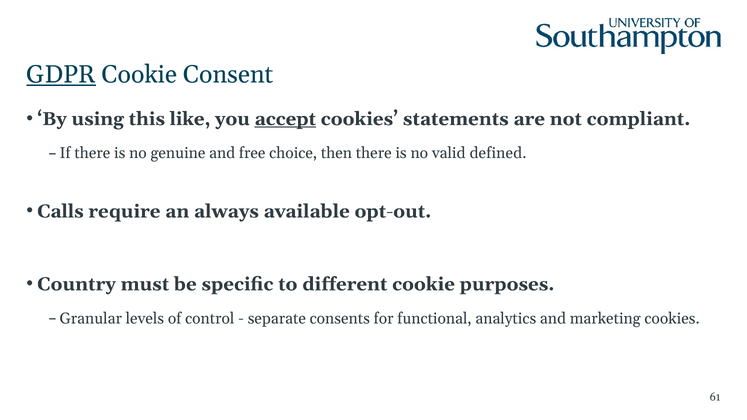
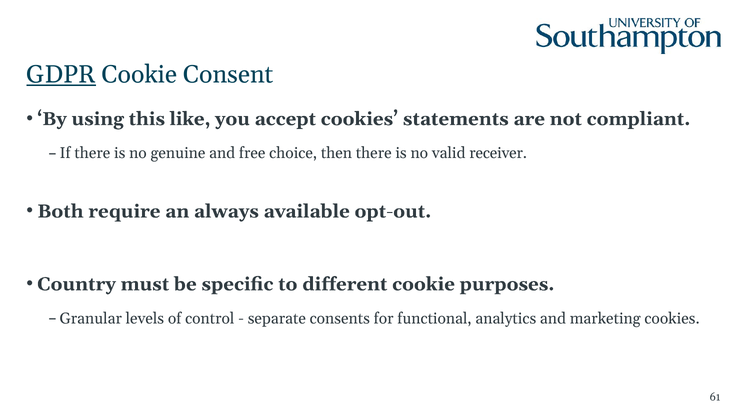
accept underline: present -> none
defined: defined -> receiver
Calls: Calls -> Both
